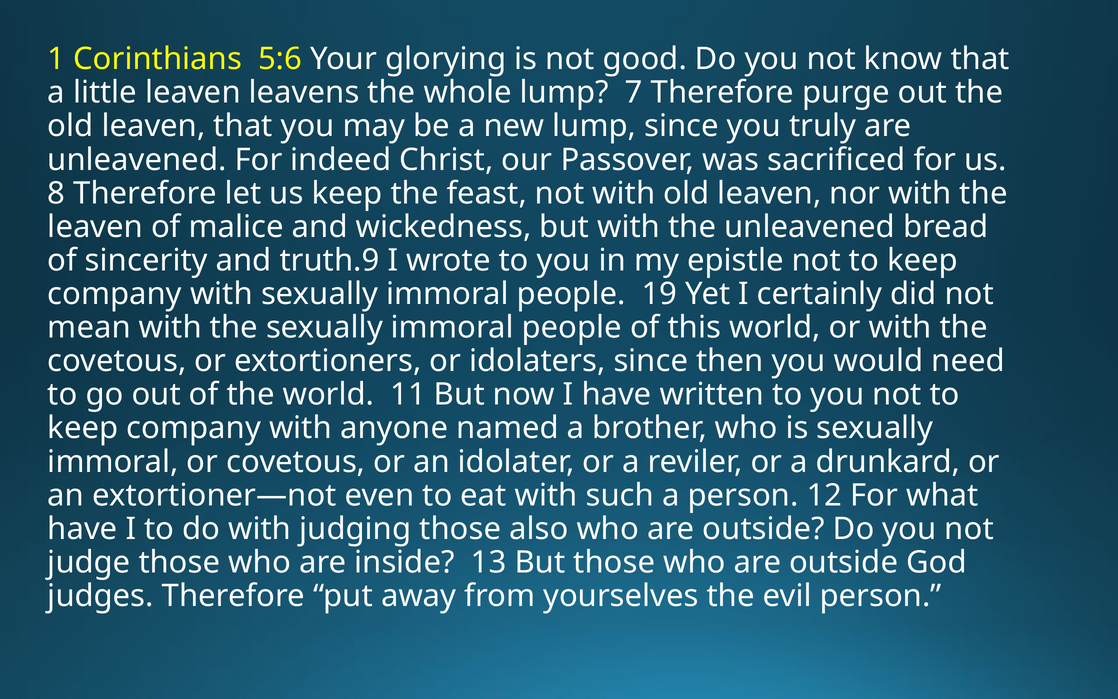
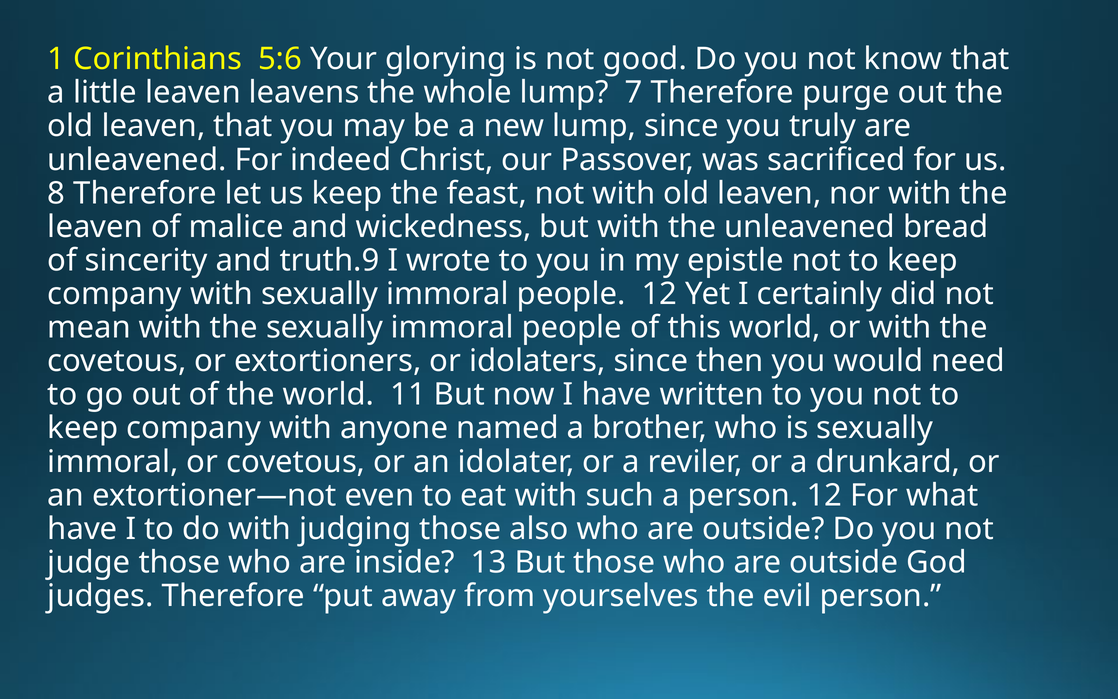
people 19: 19 -> 12
